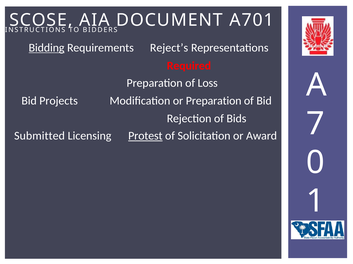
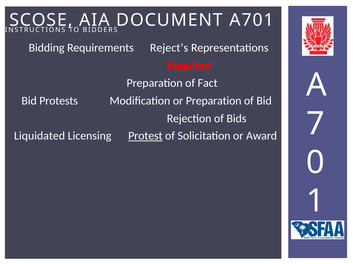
Bidding underline: present -> none
Loss: Loss -> Fact
Projects: Projects -> Protests
Submitted: Submitted -> Liquidated
